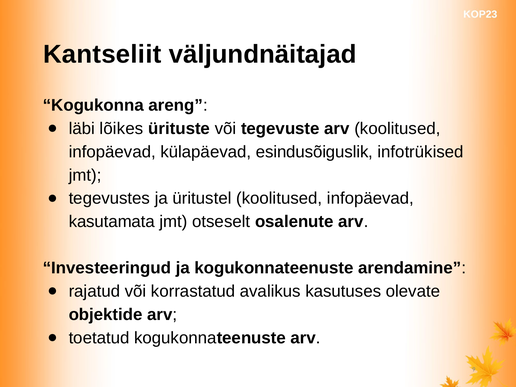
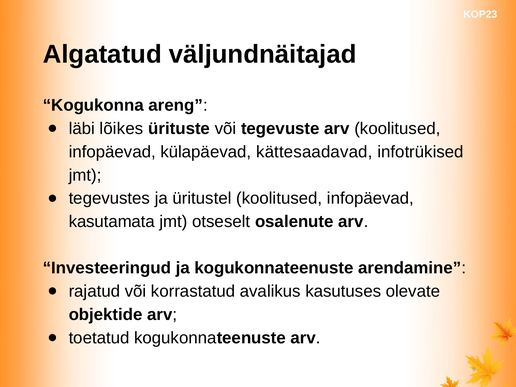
Kantseliit: Kantseliit -> Algatatud
esindusõiguslik: esindusõiguslik -> kättesaadavad
